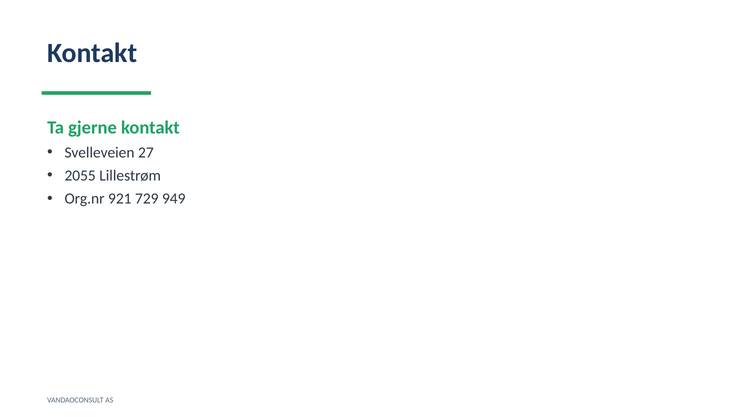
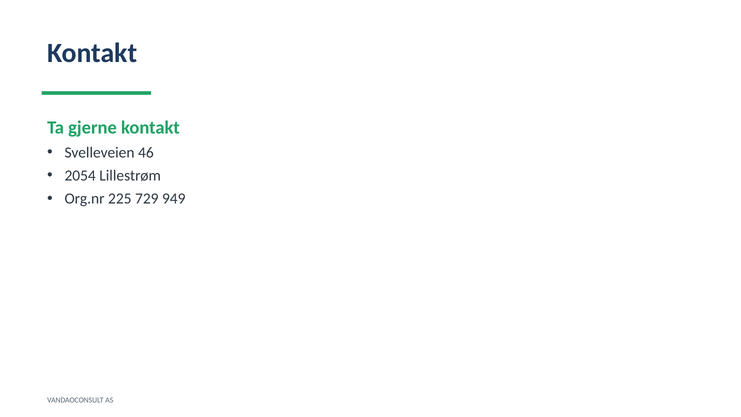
27: 27 -> 46
2055: 2055 -> 2054
921: 921 -> 225
